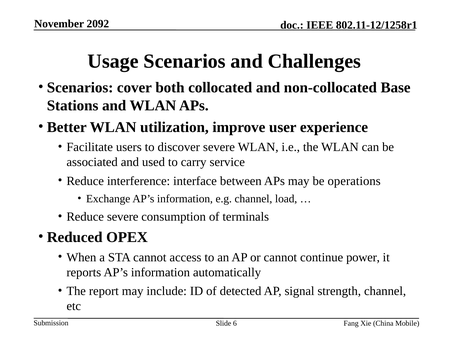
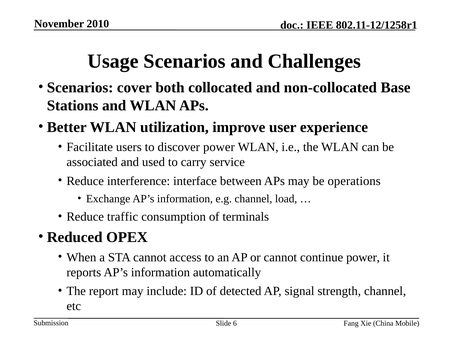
2092: 2092 -> 2010
discover severe: severe -> power
Reduce severe: severe -> traffic
